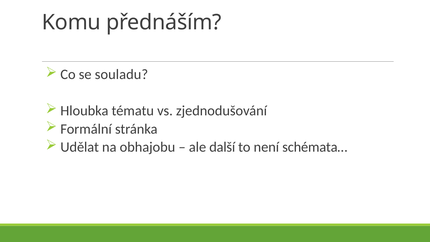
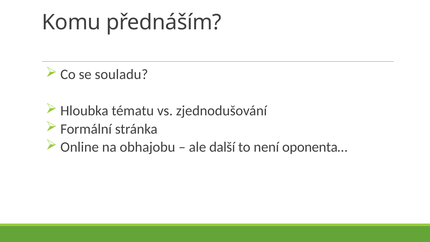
Udělat: Udělat -> Online
schémata…: schémata… -> oponenta…
